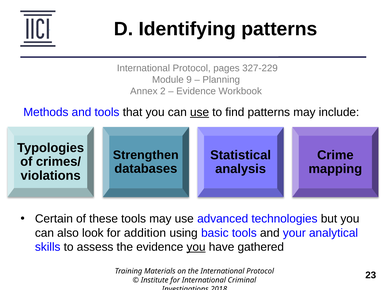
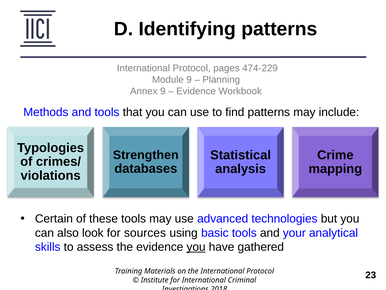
327-229: 327-229 -> 474-229
Annex 2: 2 -> 9
use at (200, 112) underline: present -> none
addition: addition -> sources
